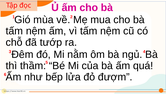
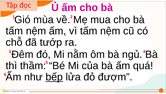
bếp underline: none -> present
